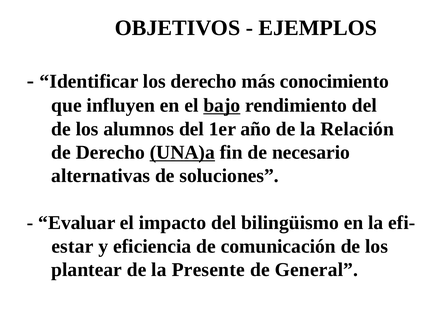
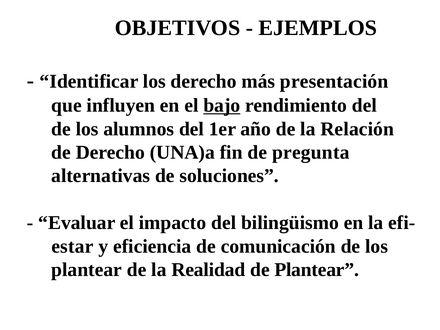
conocimiento: conocimiento -> presentación
UNA)a underline: present -> none
necesario: necesario -> pregunta
Presente: Presente -> Realidad
de General: General -> Plantear
